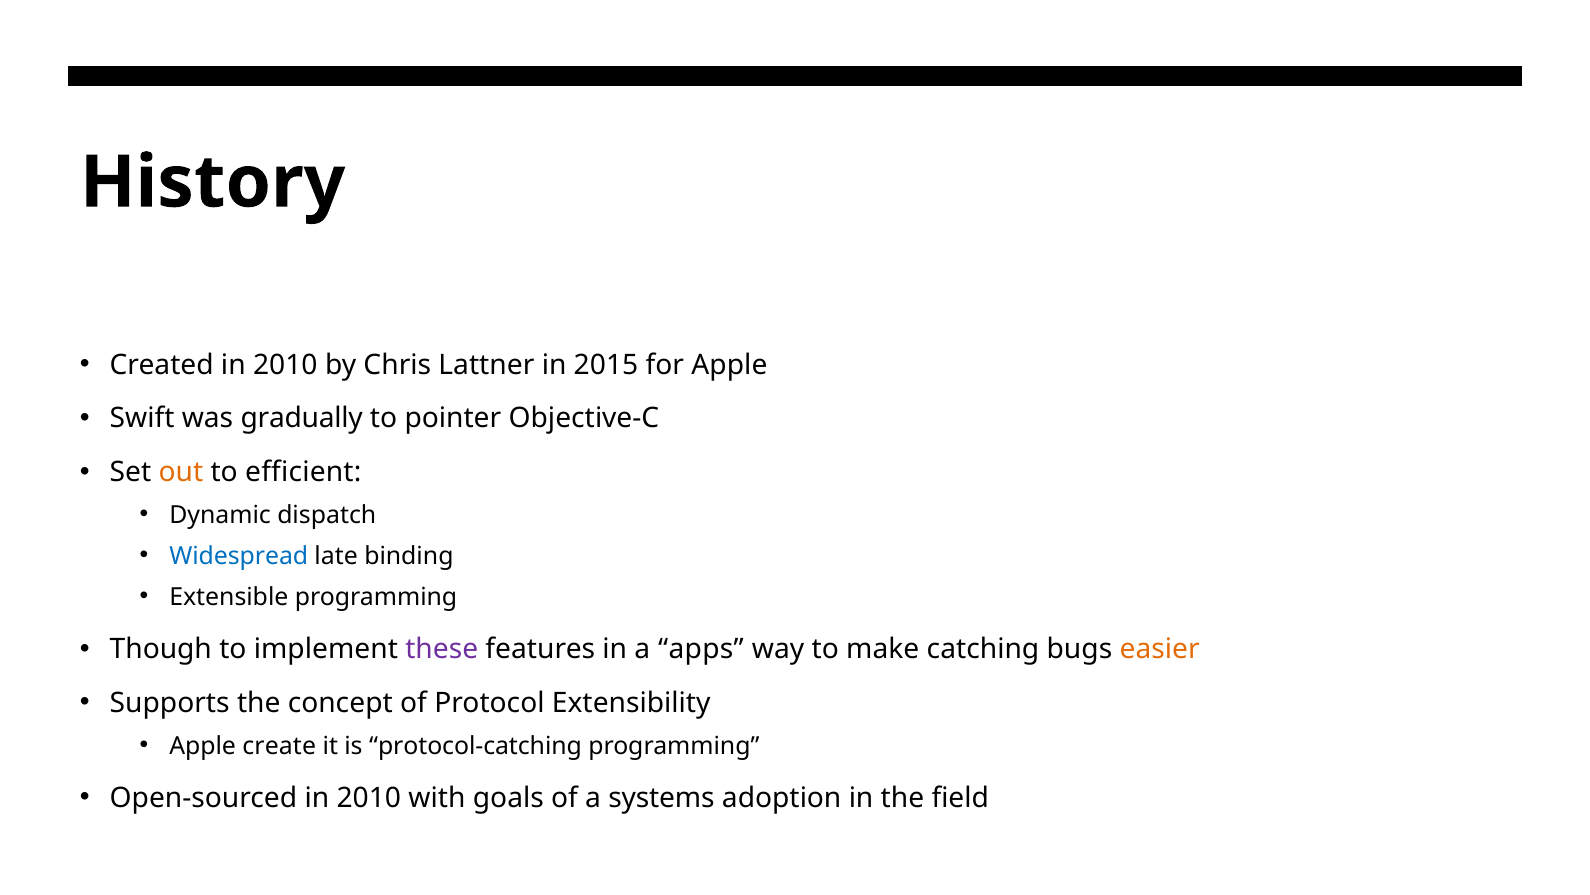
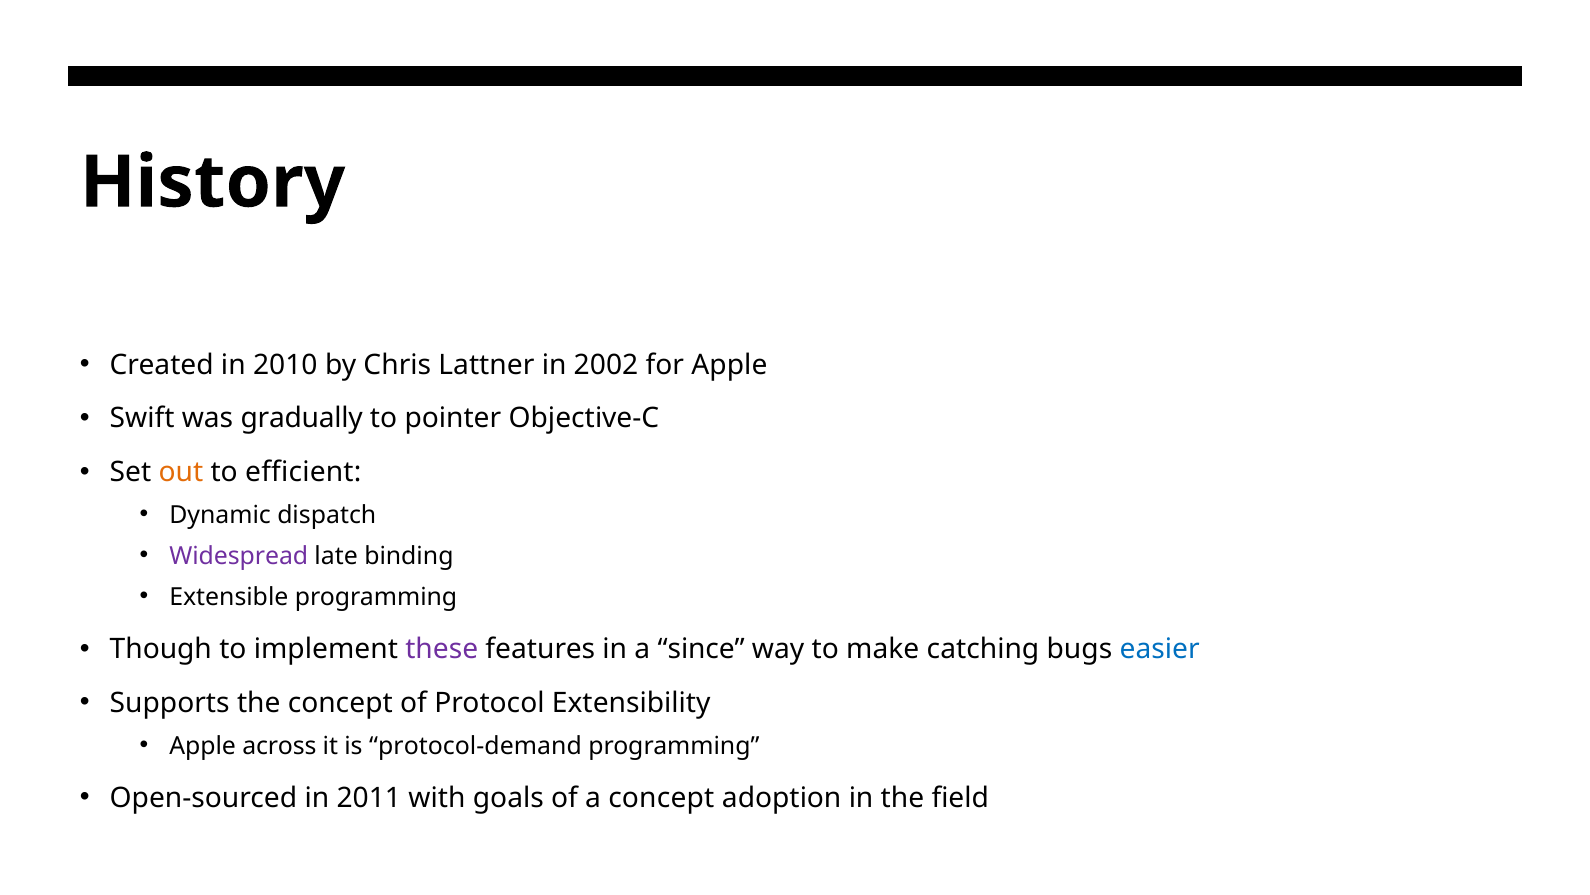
2015: 2015 -> 2002
Widespread colour: blue -> purple
apps: apps -> since
easier colour: orange -> blue
create: create -> across
protocol-catching: protocol-catching -> protocol-demand
Open-sourced in 2010: 2010 -> 2011
a systems: systems -> concept
